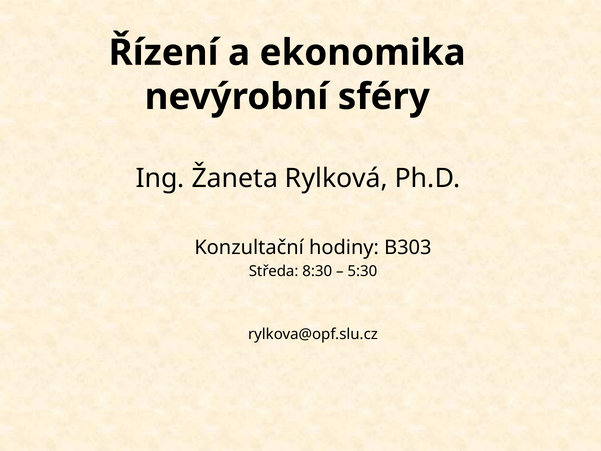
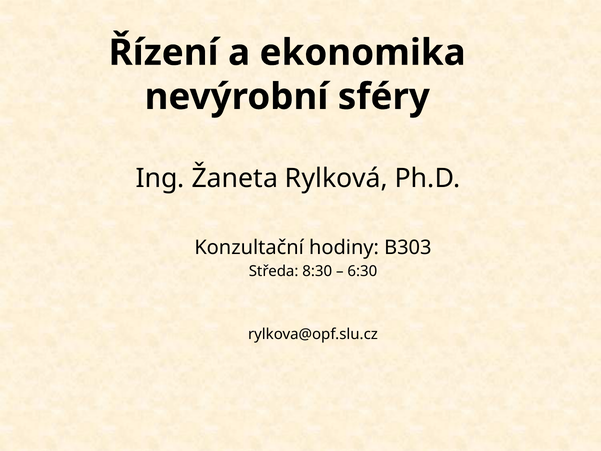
5:30: 5:30 -> 6:30
